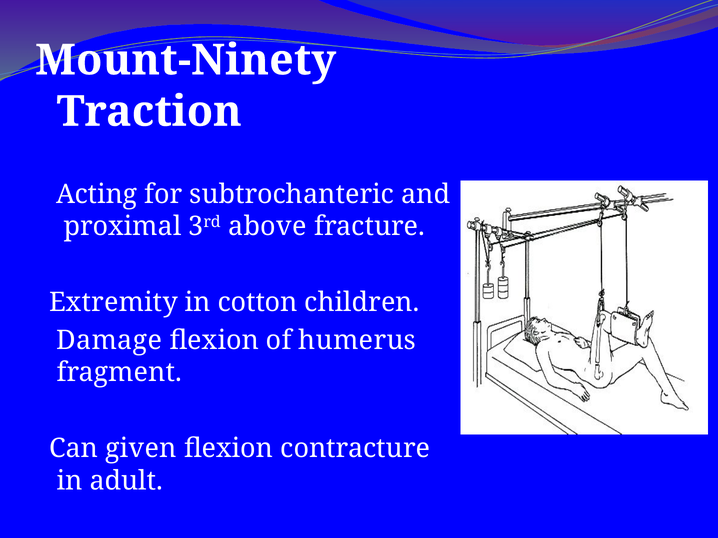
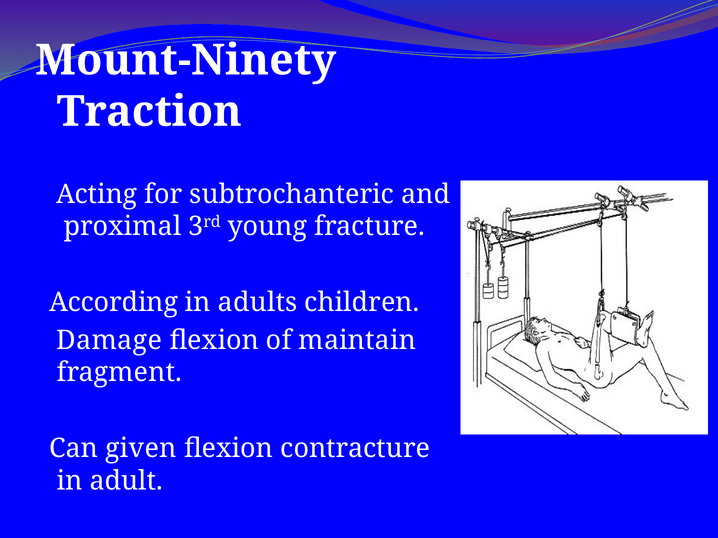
above: above -> young
Extremity: Extremity -> According
cotton: cotton -> adults
humerus: humerus -> maintain
